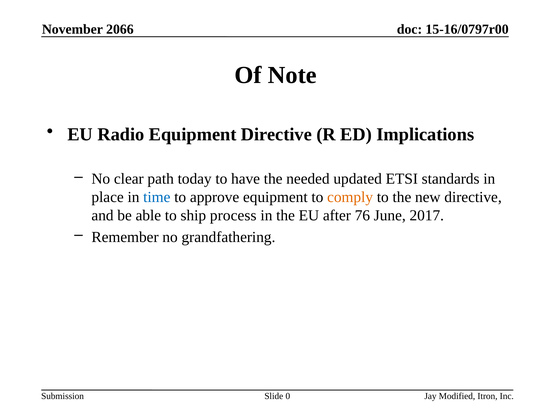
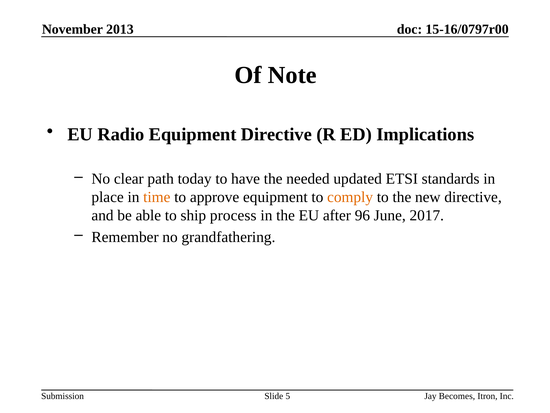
2066: 2066 -> 2013
time colour: blue -> orange
76: 76 -> 96
Modified: Modified -> Becomes
0: 0 -> 5
